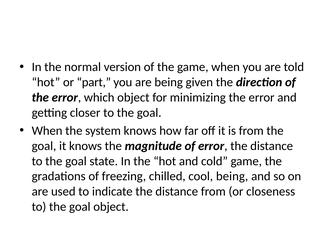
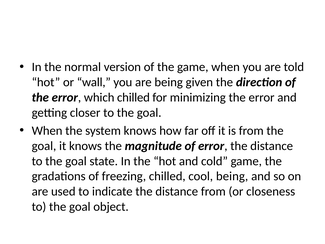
part: part -> wall
which object: object -> chilled
